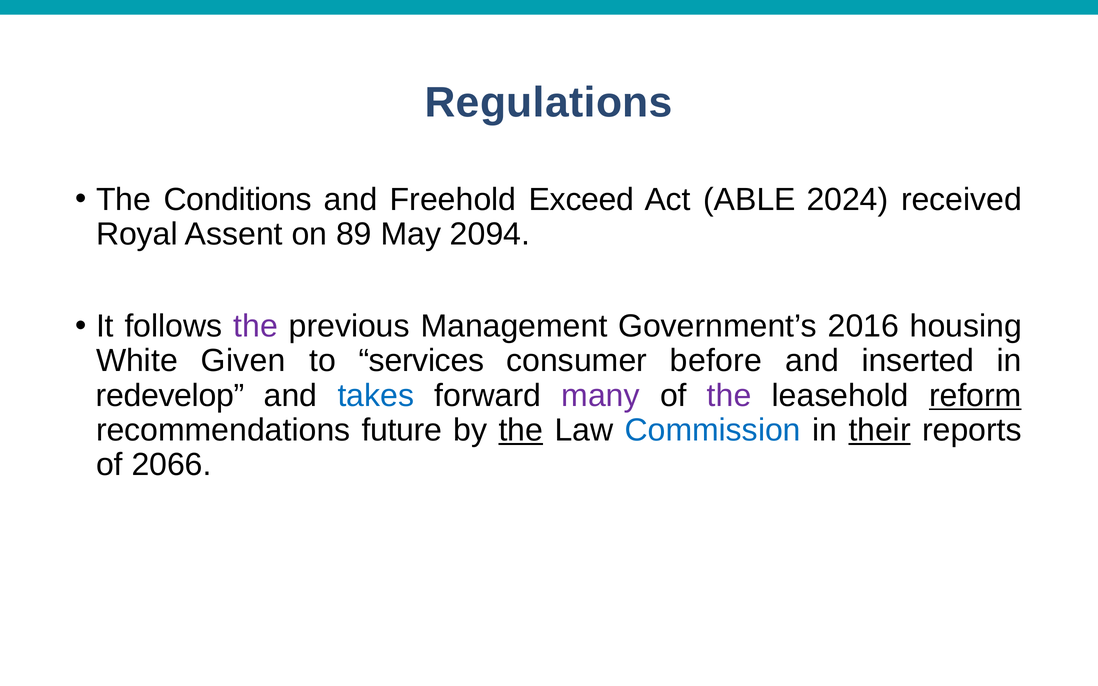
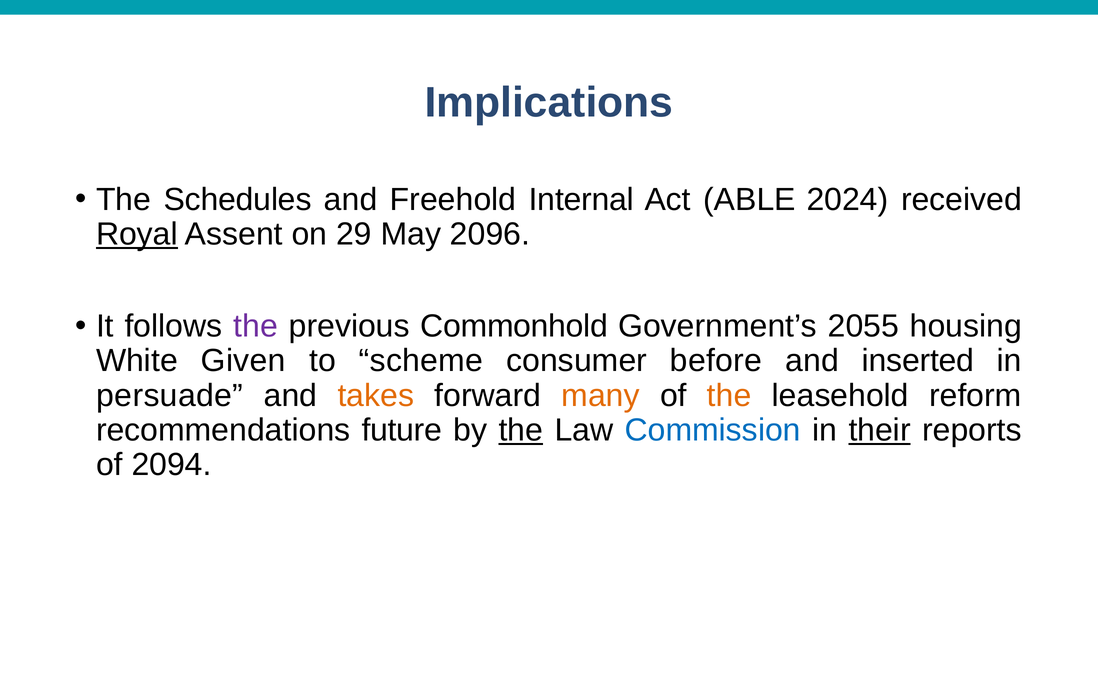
Regulations: Regulations -> Implications
Conditions: Conditions -> Schedules
Exceed: Exceed -> Internal
Royal underline: none -> present
89: 89 -> 29
2094: 2094 -> 2096
Management: Management -> Commonhold
2016: 2016 -> 2055
services: services -> scheme
redevelop: redevelop -> persuade
takes colour: blue -> orange
many colour: purple -> orange
the at (729, 396) colour: purple -> orange
reform underline: present -> none
2066: 2066 -> 2094
